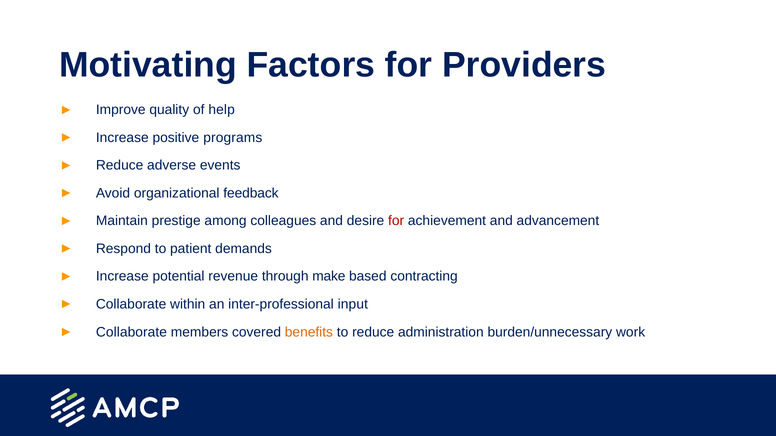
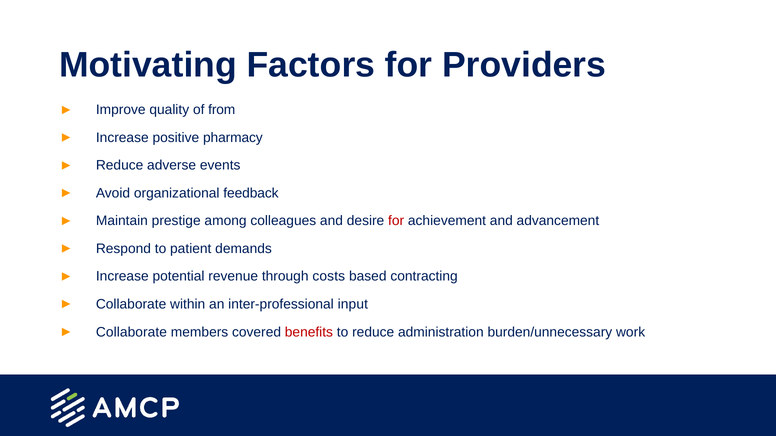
help: help -> from
programs: programs -> pharmacy
make: make -> costs
benefits colour: orange -> red
